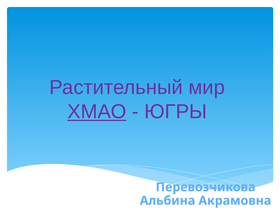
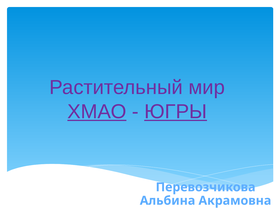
ЮГРЫ underline: none -> present
